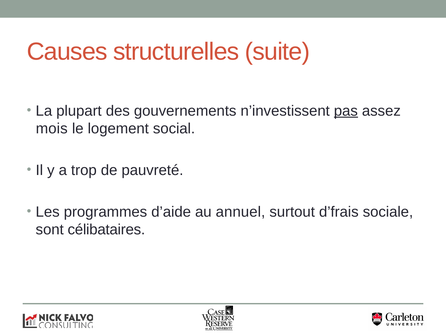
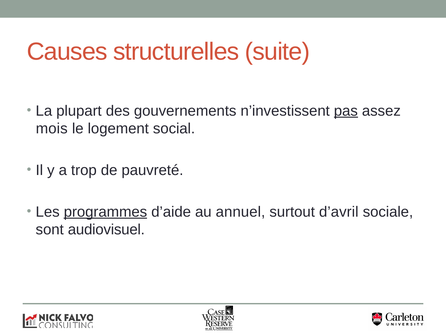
programmes underline: none -> present
d’frais: d’frais -> d’avril
célibataires: célibataires -> audiovisuel
